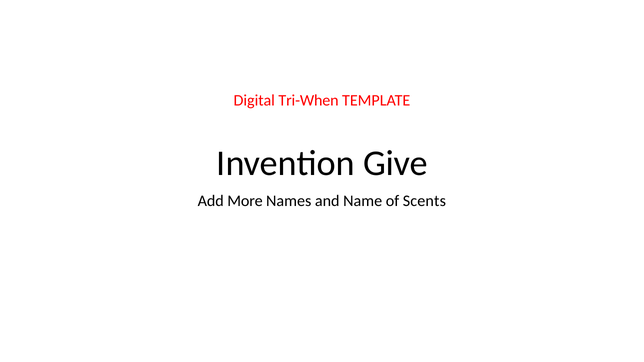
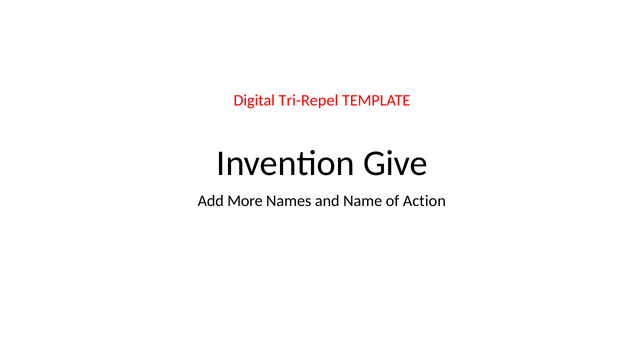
Tri-When: Tri-When -> Tri-Repel
Scents: Scents -> Action
